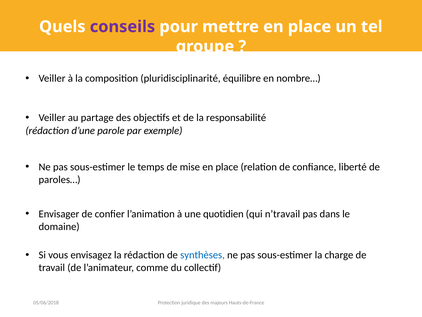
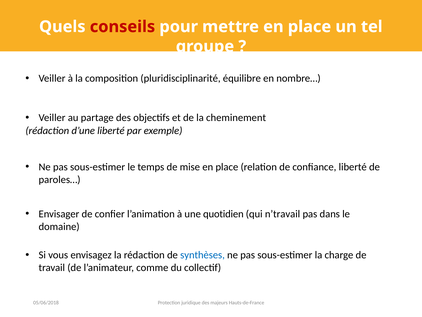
conseils colour: purple -> red
responsabilité: responsabilité -> cheminement
d’une parole: parole -> liberté
